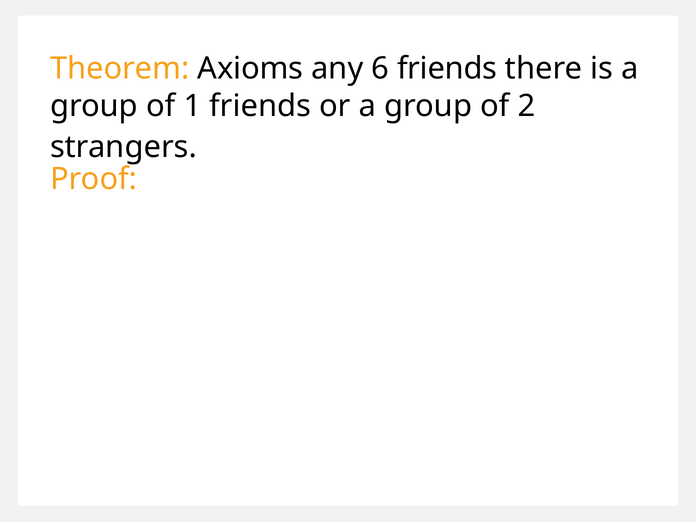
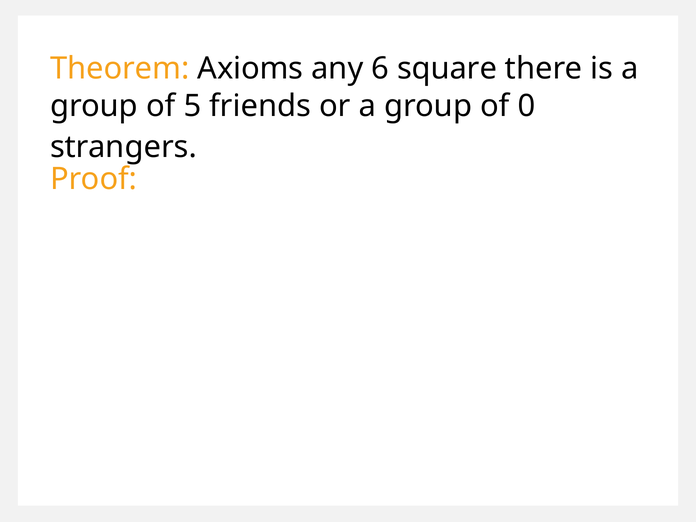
6 friends: friends -> square
1: 1 -> 5
2: 2 -> 0
